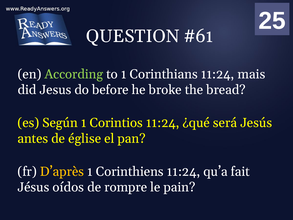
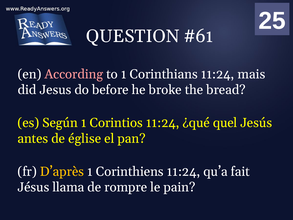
According colour: light green -> pink
será: será -> quel
oídos: oídos -> llama
